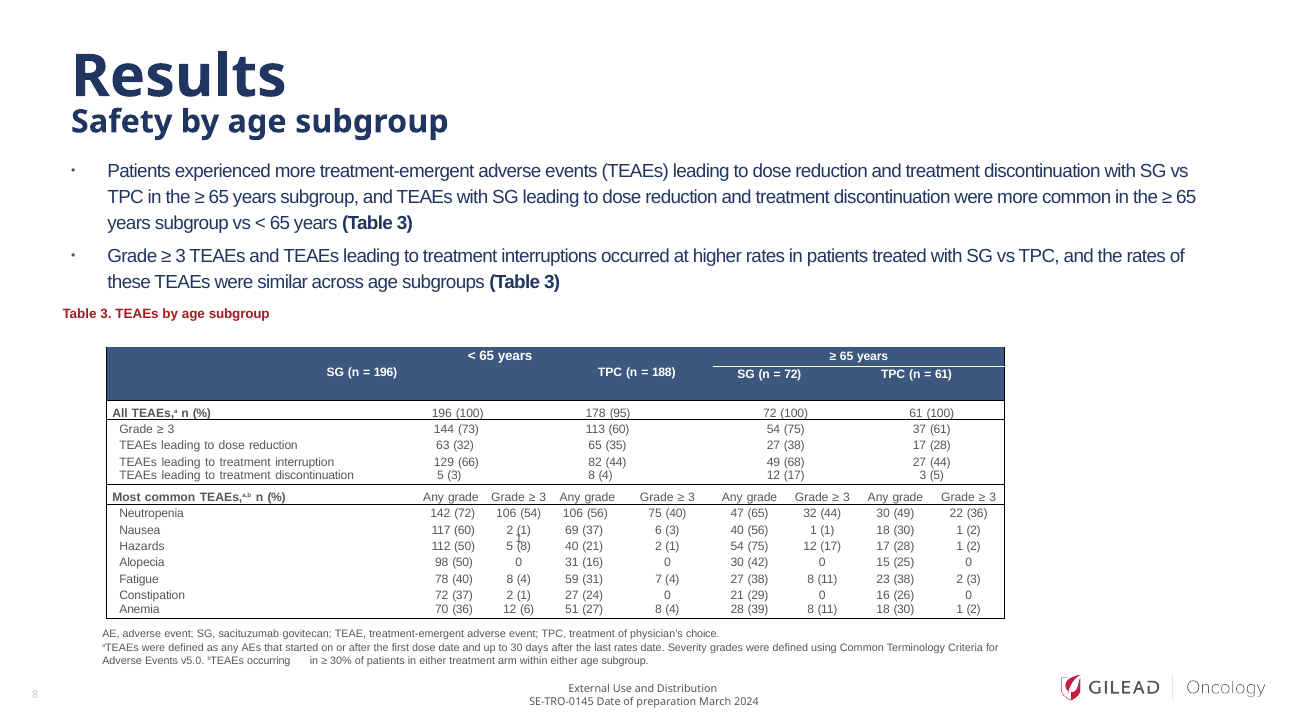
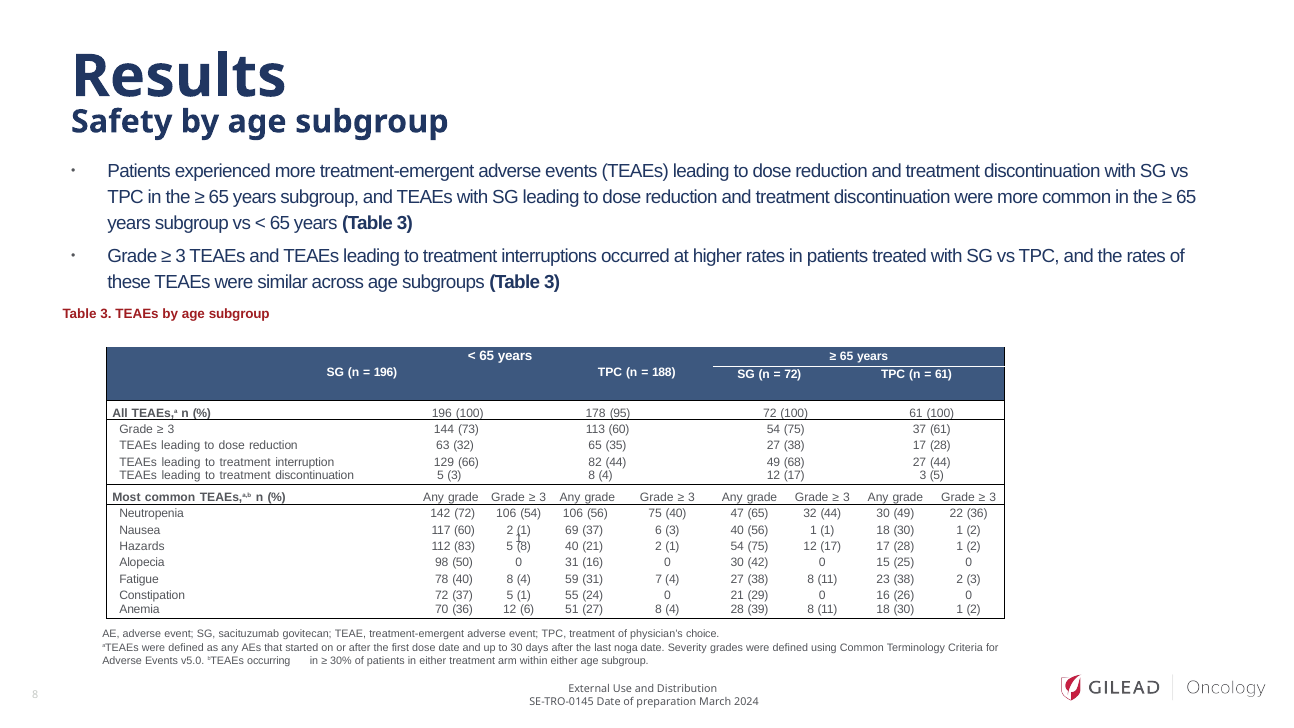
112 50: 50 -> 83
37 2: 2 -> 5
1 27: 27 -> 55
last rates: rates -> noga
